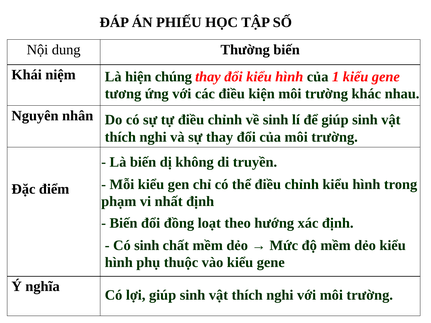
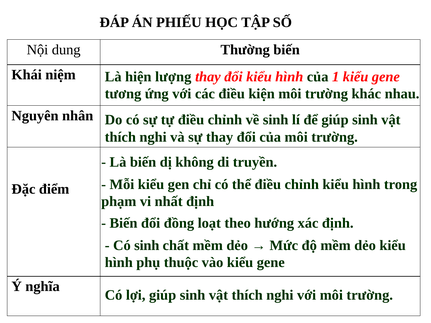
chúng: chúng -> lượng
